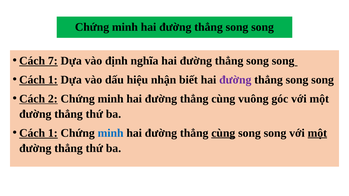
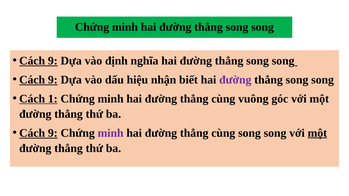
7 at (53, 61): 7 -> 9
1 at (53, 80): 1 -> 9
2: 2 -> 1
1 at (53, 133): 1 -> 9
minh at (111, 133) colour: blue -> purple
cùng at (223, 133) underline: present -> none
